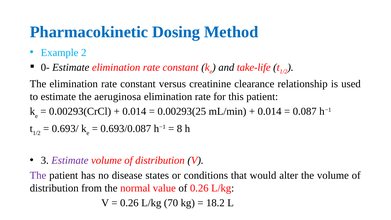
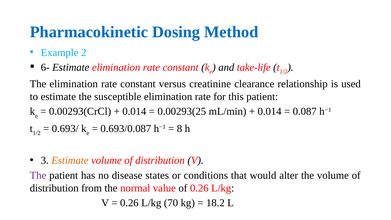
0-: 0- -> 6-
aeruginosa: aeruginosa -> susceptible
Estimate at (70, 160) colour: purple -> orange
